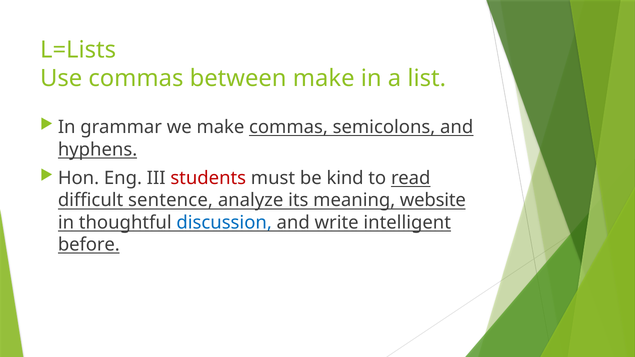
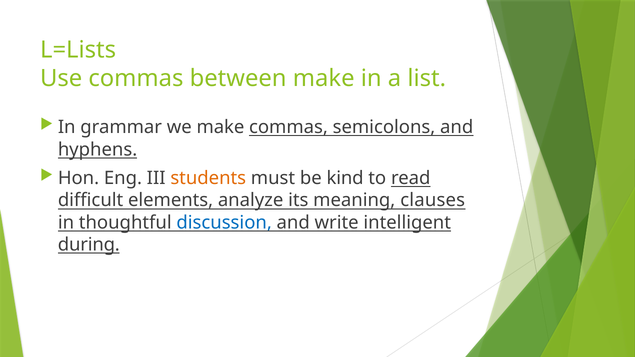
students colour: red -> orange
sentence: sentence -> elements
website: website -> clauses
before: before -> during
